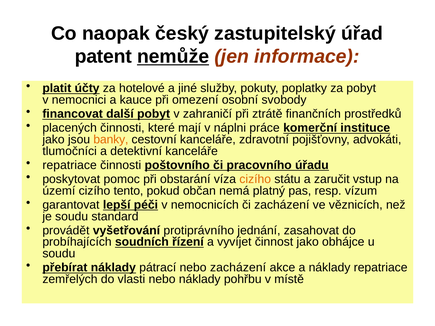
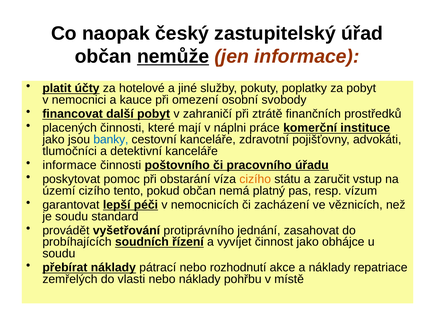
patent at (103, 57): patent -> občan
banky colour: orange -> blue
repatriace at (70, 165): repatriace -> informace
nebo zacházení: zacházení -> rozhodnutí
